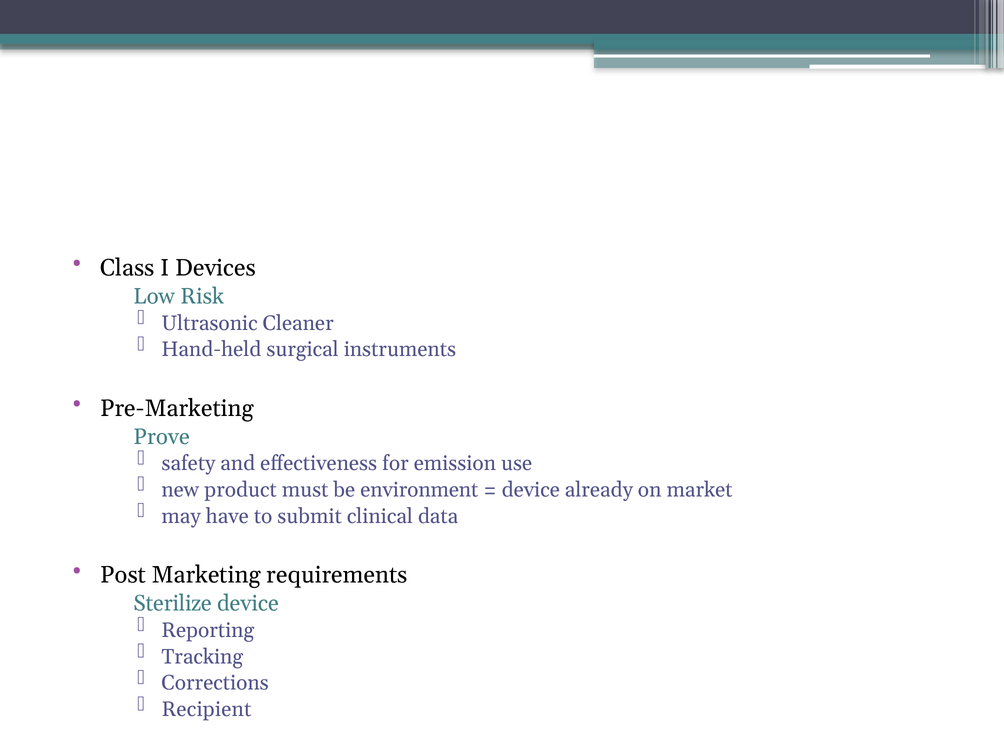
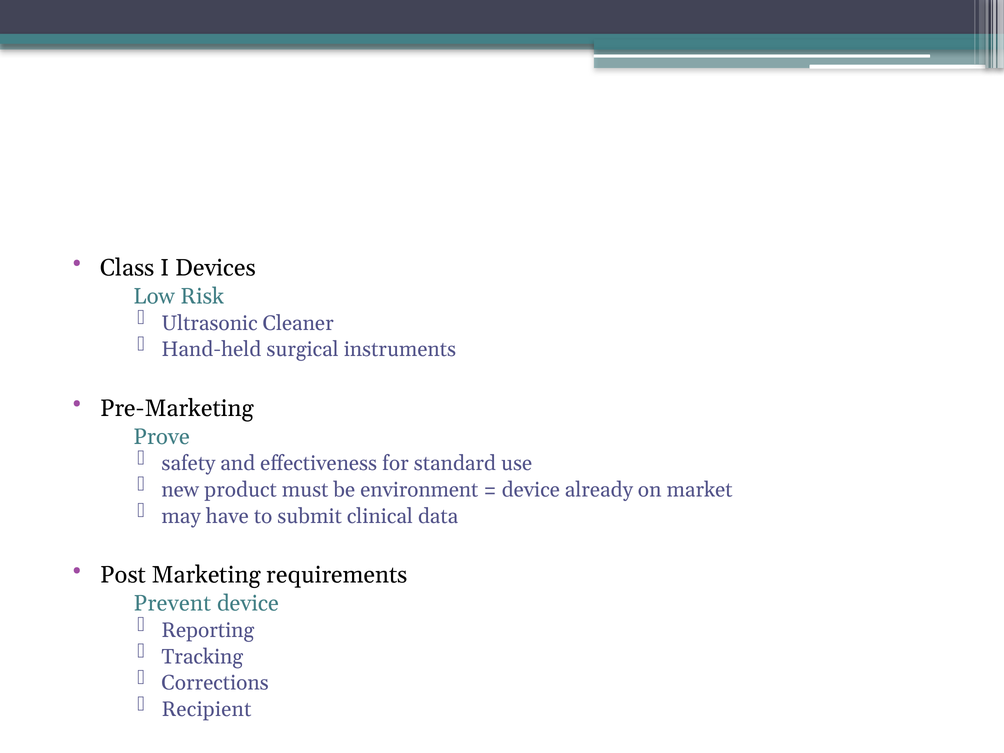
emission: emission -> standard
Sterilize: Sterilize -> Prevent
